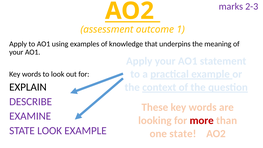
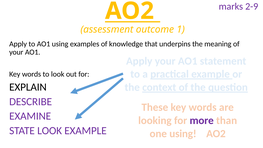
2-3: 2-3 -> 2-9
more colour: red -> purple
one state: state -> using
